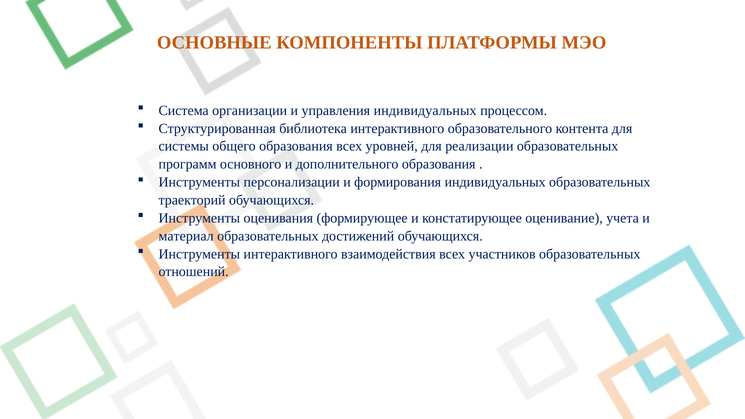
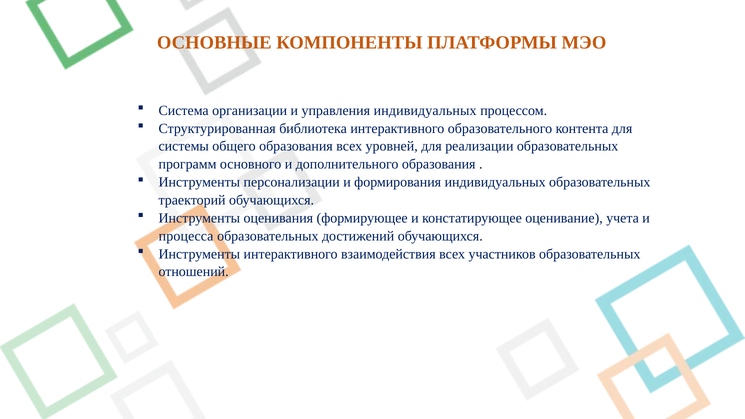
материал: материал -> процесса
